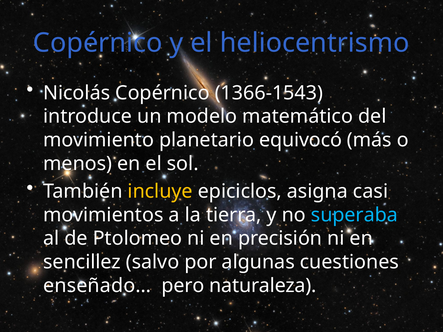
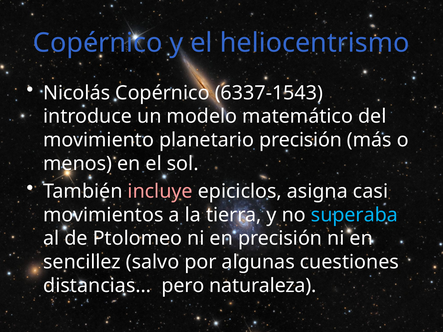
1366-1543: 1366-1543 -> 6337-1543
planetario equivocó: equivocó -> precisión
incluye colour: yellow -> pink
enseñado…: enseñado… -> distancias…
